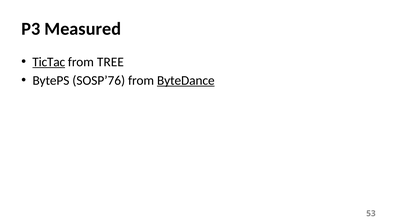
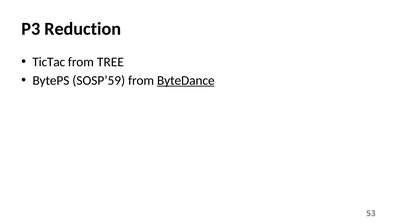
Measured: Measured -> Reduction
TicTac underline: present -> none
SOSP’76: SOSP’76 -> SOSP’59
